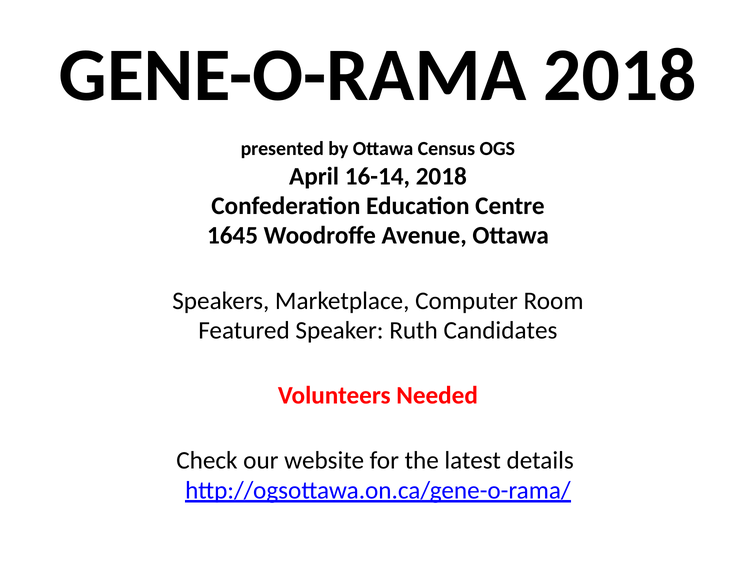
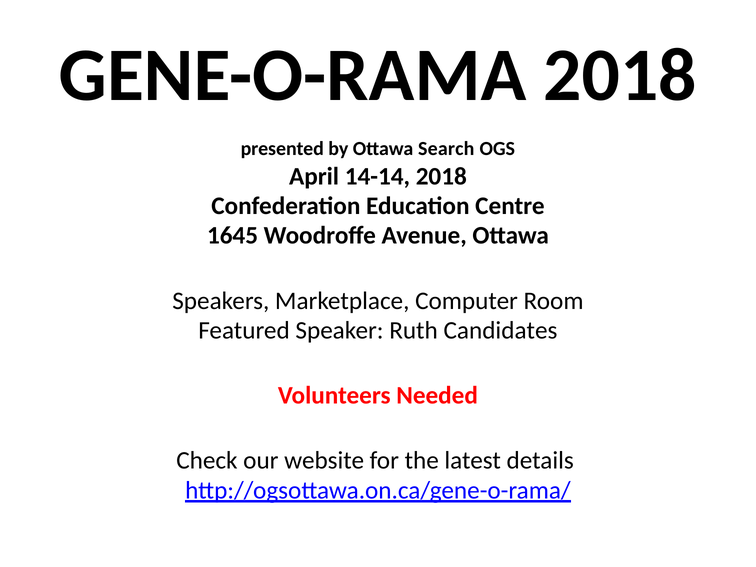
Census: Census -> Search
16-14: 16-14 -> 14-14
